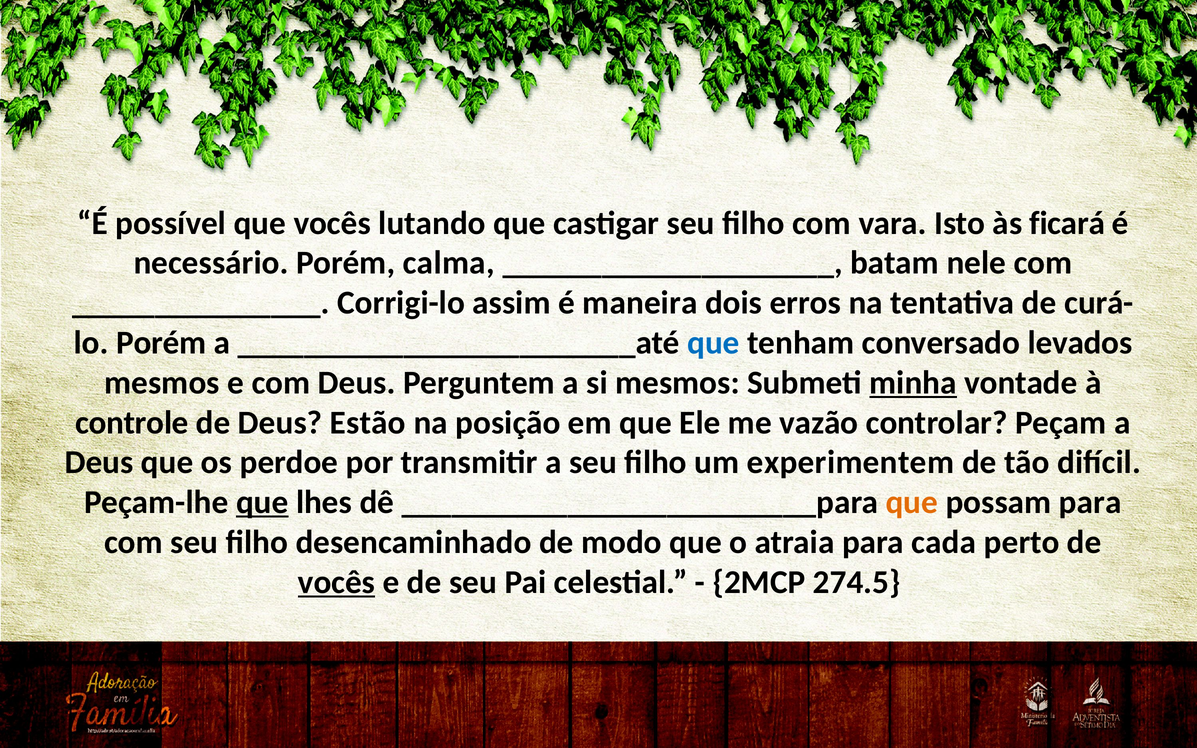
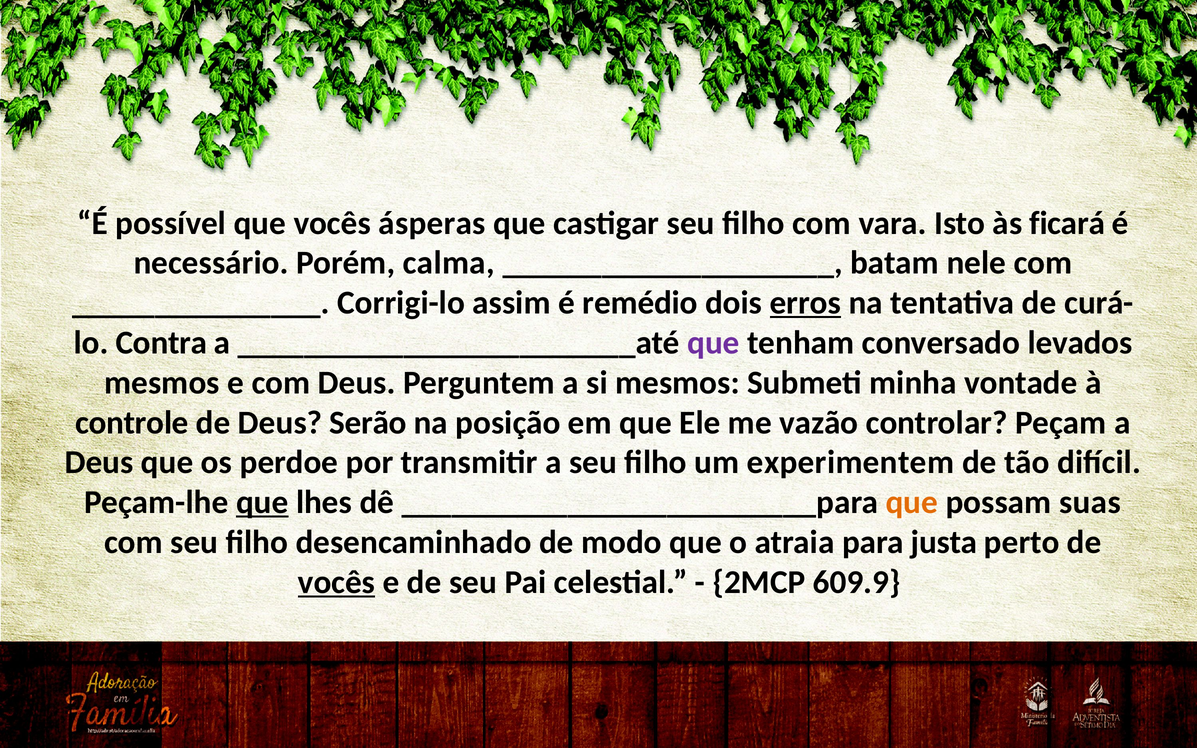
lutando: lutando -> ásperas
maneira: maneira -> remédio
erros underline: none -> present
Porém at (161, 343): Porém -> Contra
que at (713, 343) colour: blue -> purple
minha underline: present -> none
Estão: Estão -> Serão
possam para: para -> suas
cada: cada -> justa
274.5: 274.5 -> 609.9
